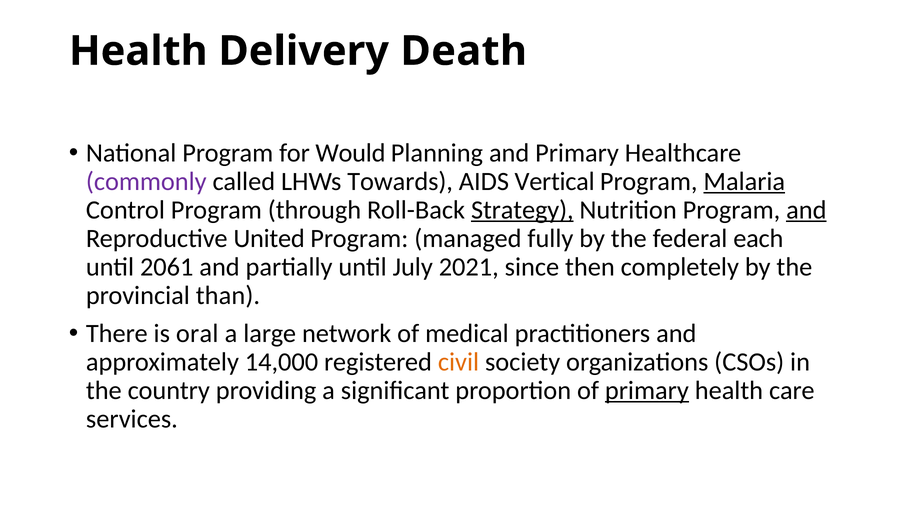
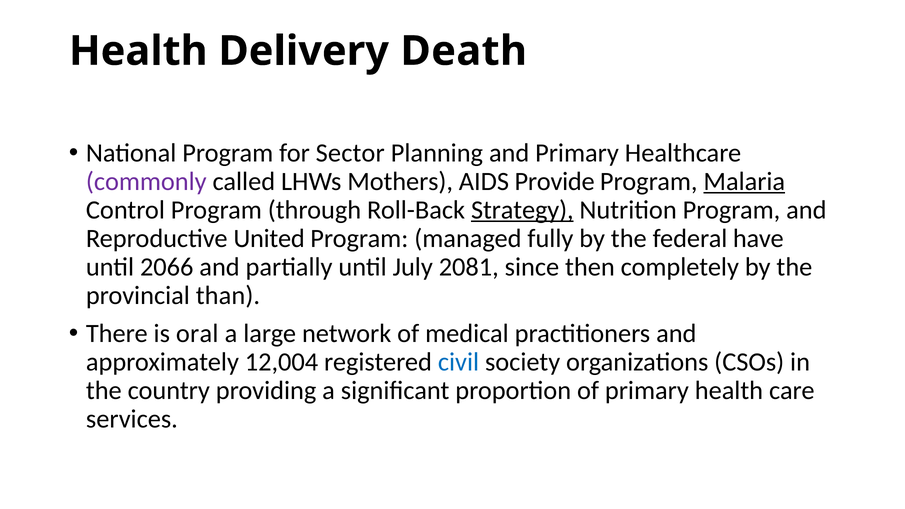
Would: Would -> Sector
Towards: Towards -> Mothers
Vertical: Vertical -> Provide
and at (806, 210) underline: present -> none
each: each -> have
2061: 2061 -> 2066
2021: 2021 -> 2081
14,000: 14,000 -> 12,004
civil colour: orange -> blue
primary at (647, 391) underline: present -> none
